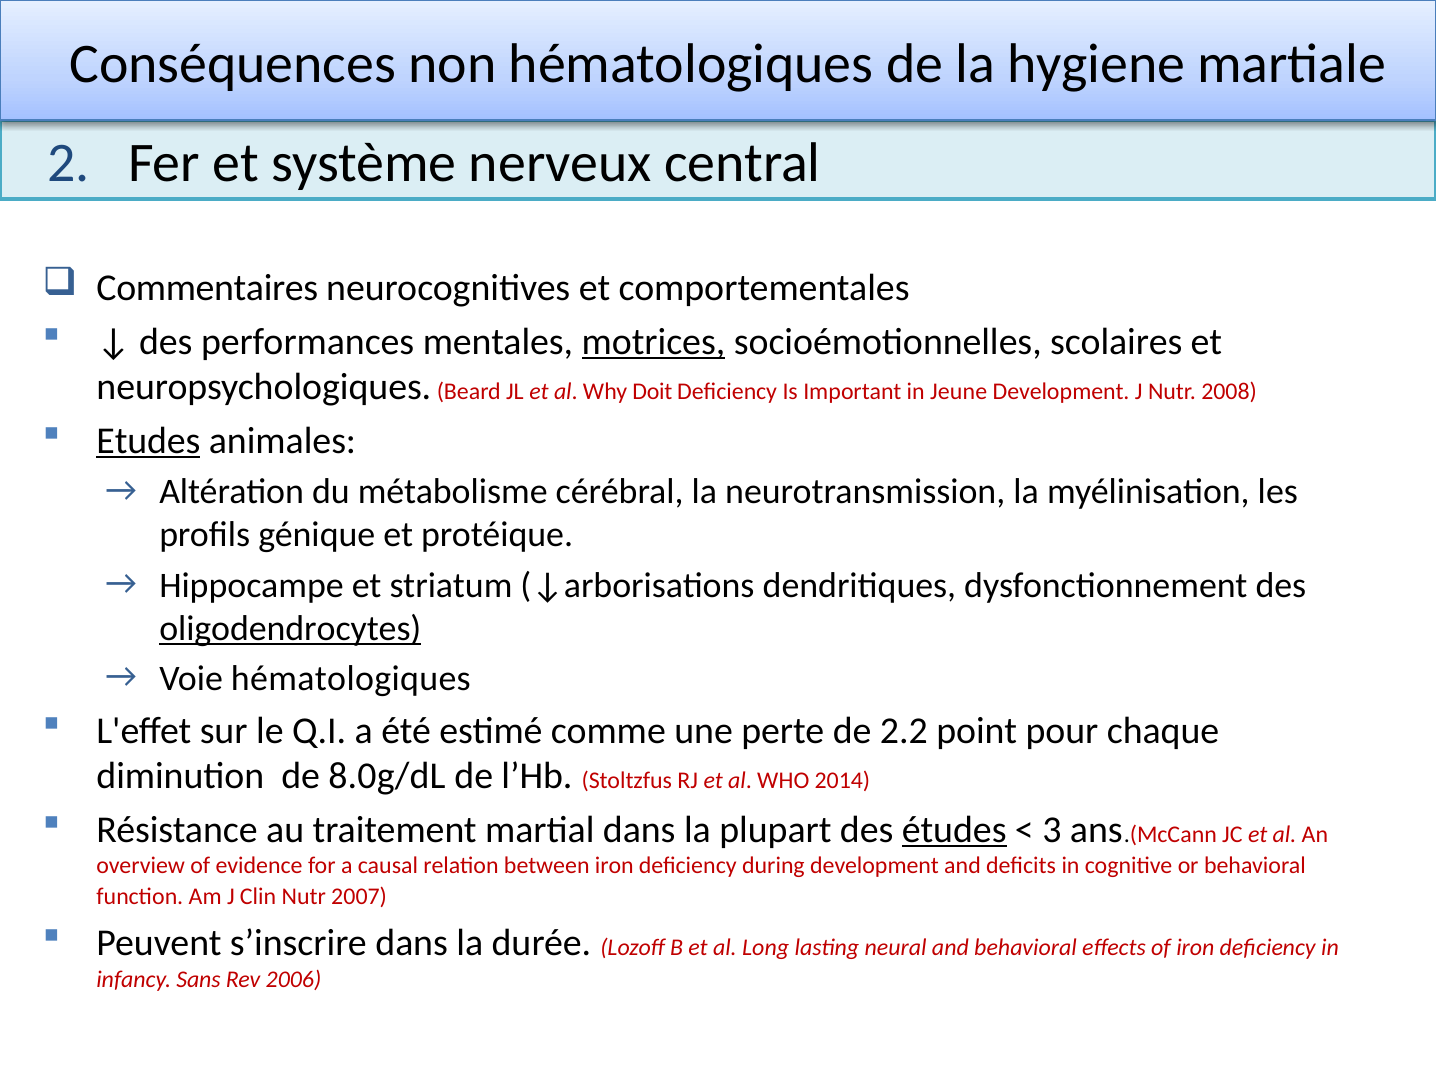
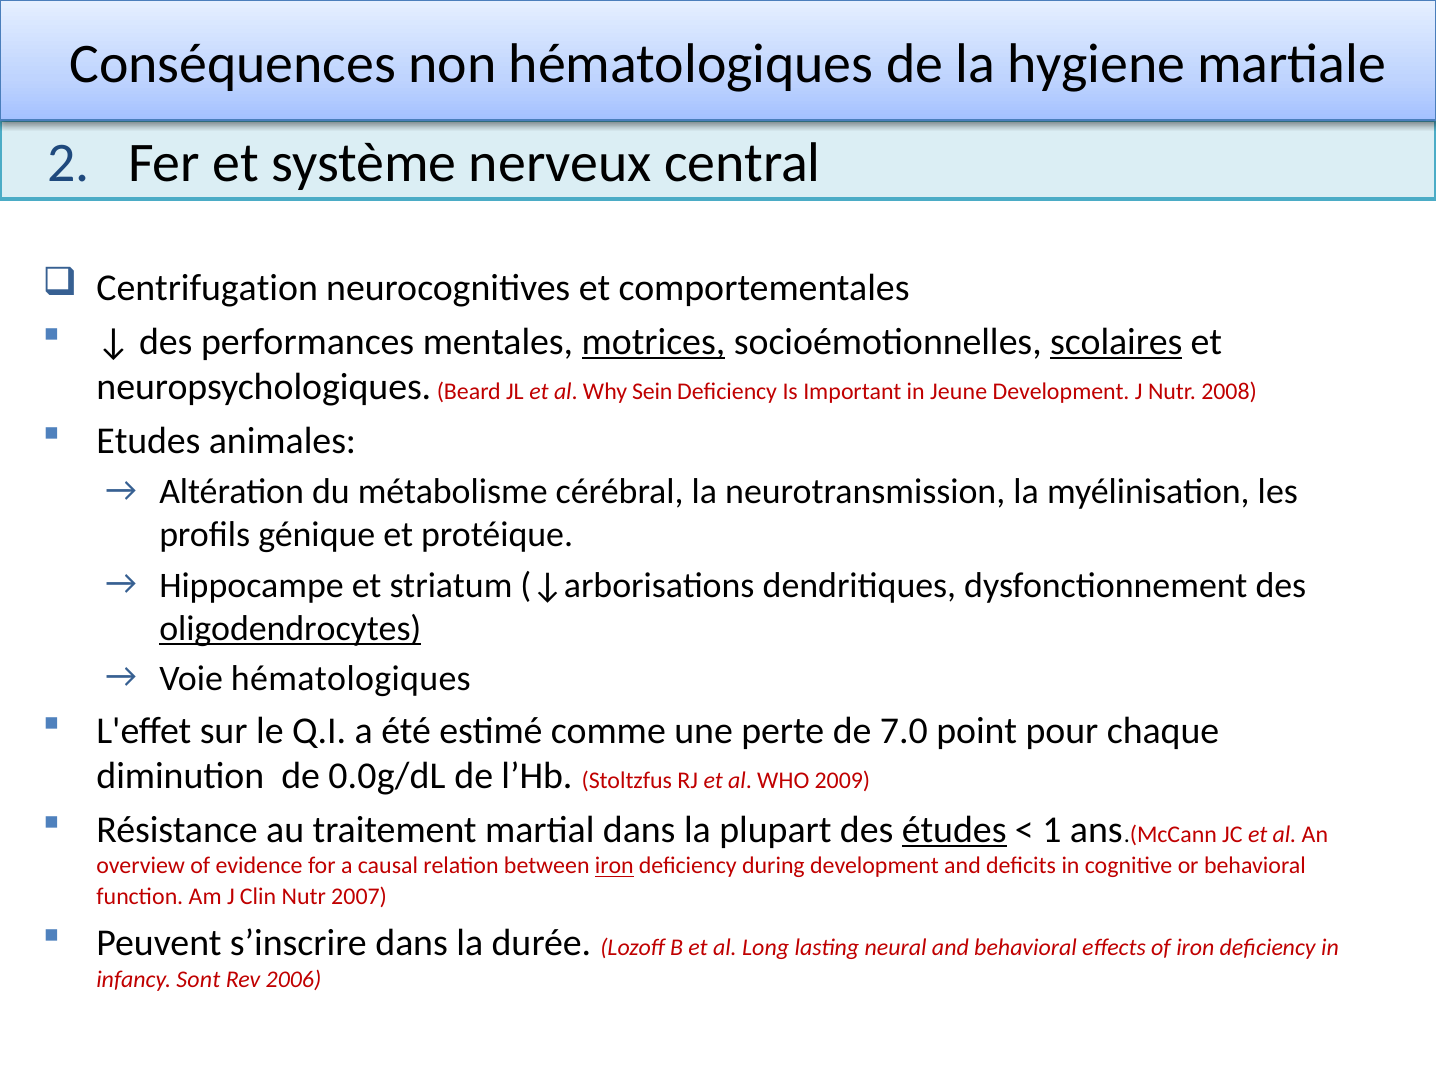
Commentaires: Commentaires -> Centrifugation
scolaires underline: none -> present
Doit: Doit -> Sein
Etudes underline: present -> none
2.2: 2.2 -> 7.0
8.0g/dL: 8.0g/dL -> 0.0g/dL
2014: 2014 -> 2009
3: 3 -> 1
iron at (614, 866) underline: none -> present
Sans: Sans -> Sont
